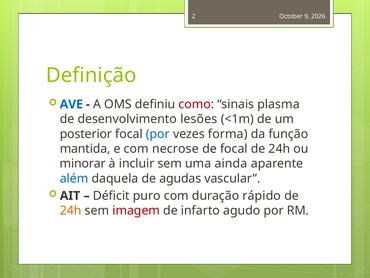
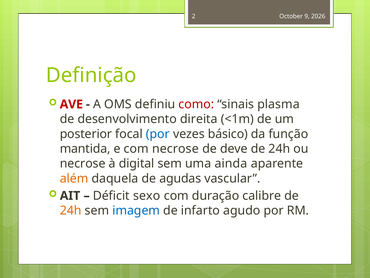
AVE colour: blue -> red
lesões: lesões -> direita
forma: forma -> básico
de focal: focal -> deve
minorar at (83, 163): minorar -> necrose
incluir: incluir -> digital
além colour: blue -> orange
puro: puro -> sexo
rápido: rápido -> calibre
imagem colour: red -> blue
